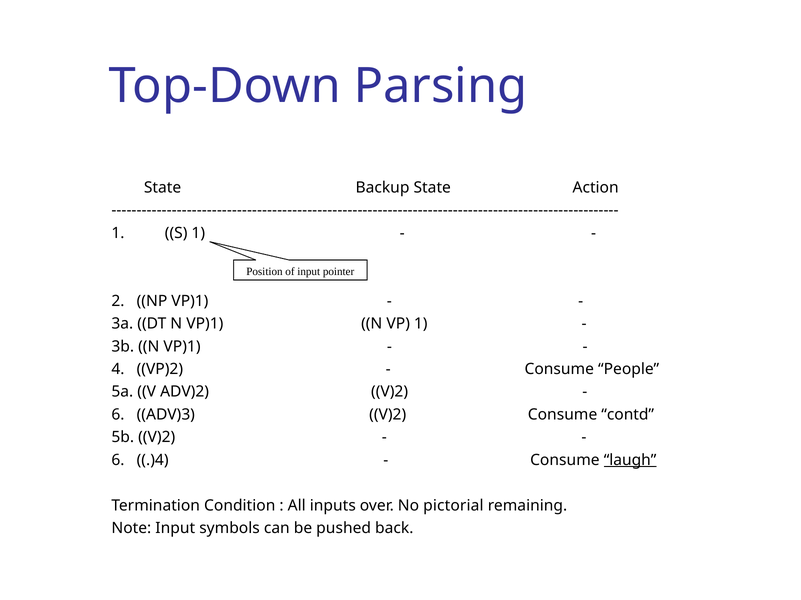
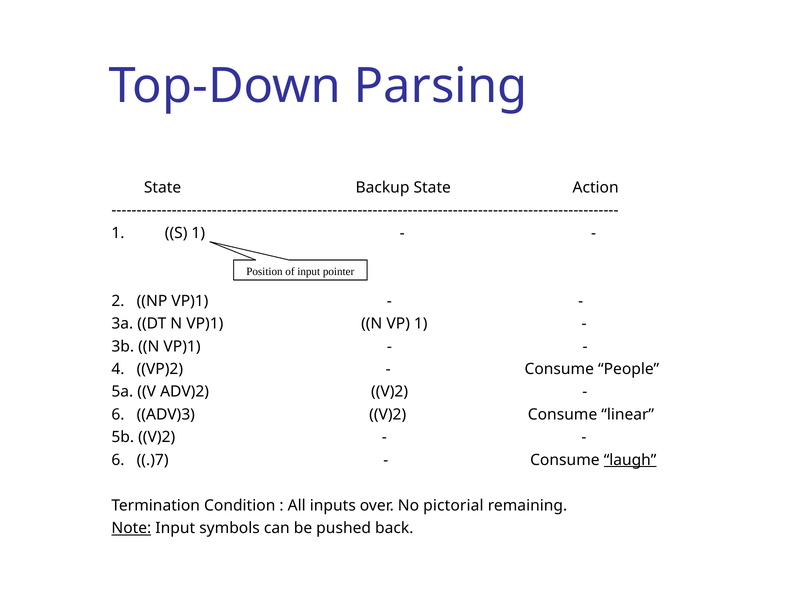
contd: contd -> linear
.)4: .)4 -> .)7
Note underline: none -> present
